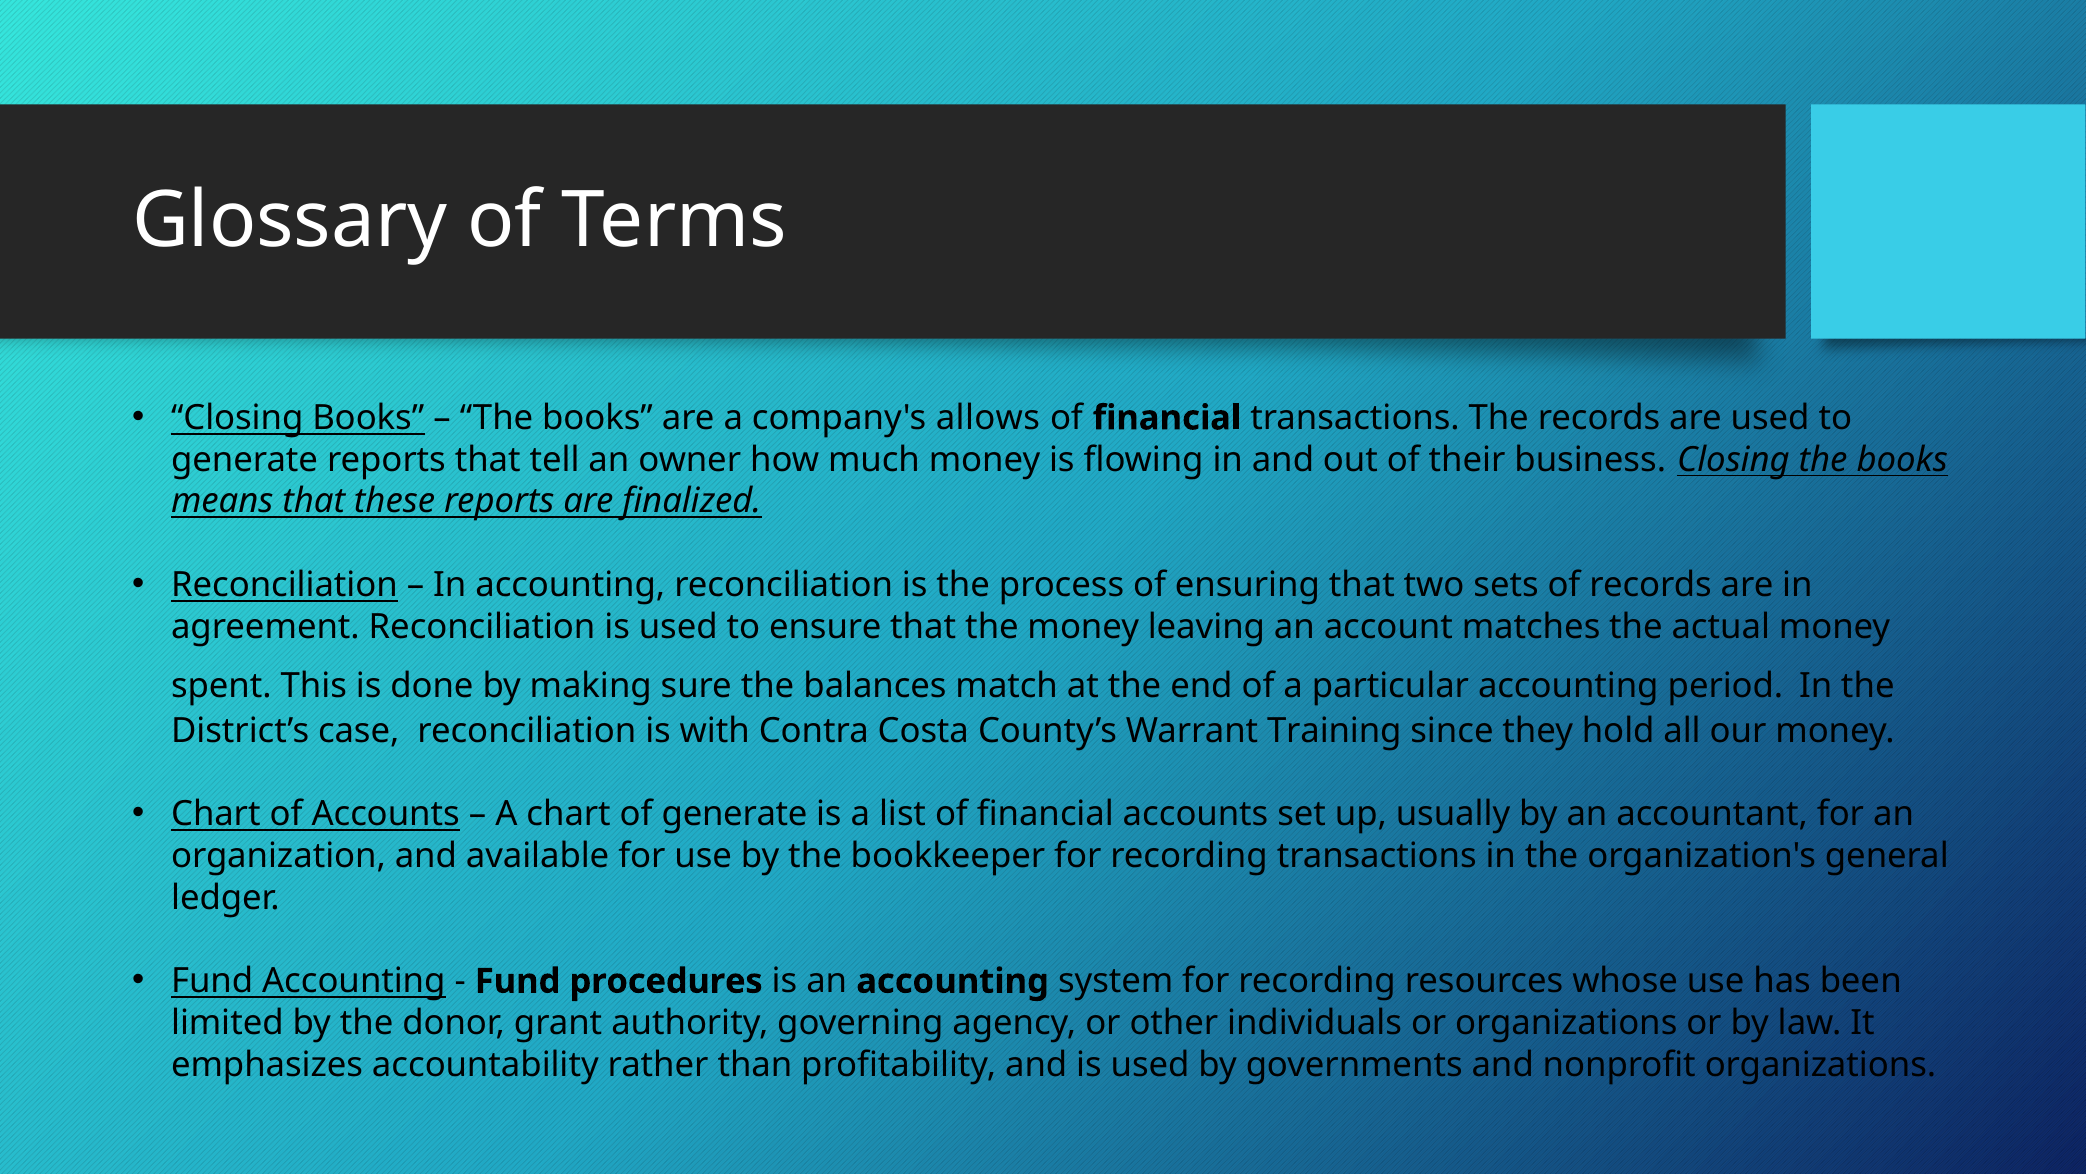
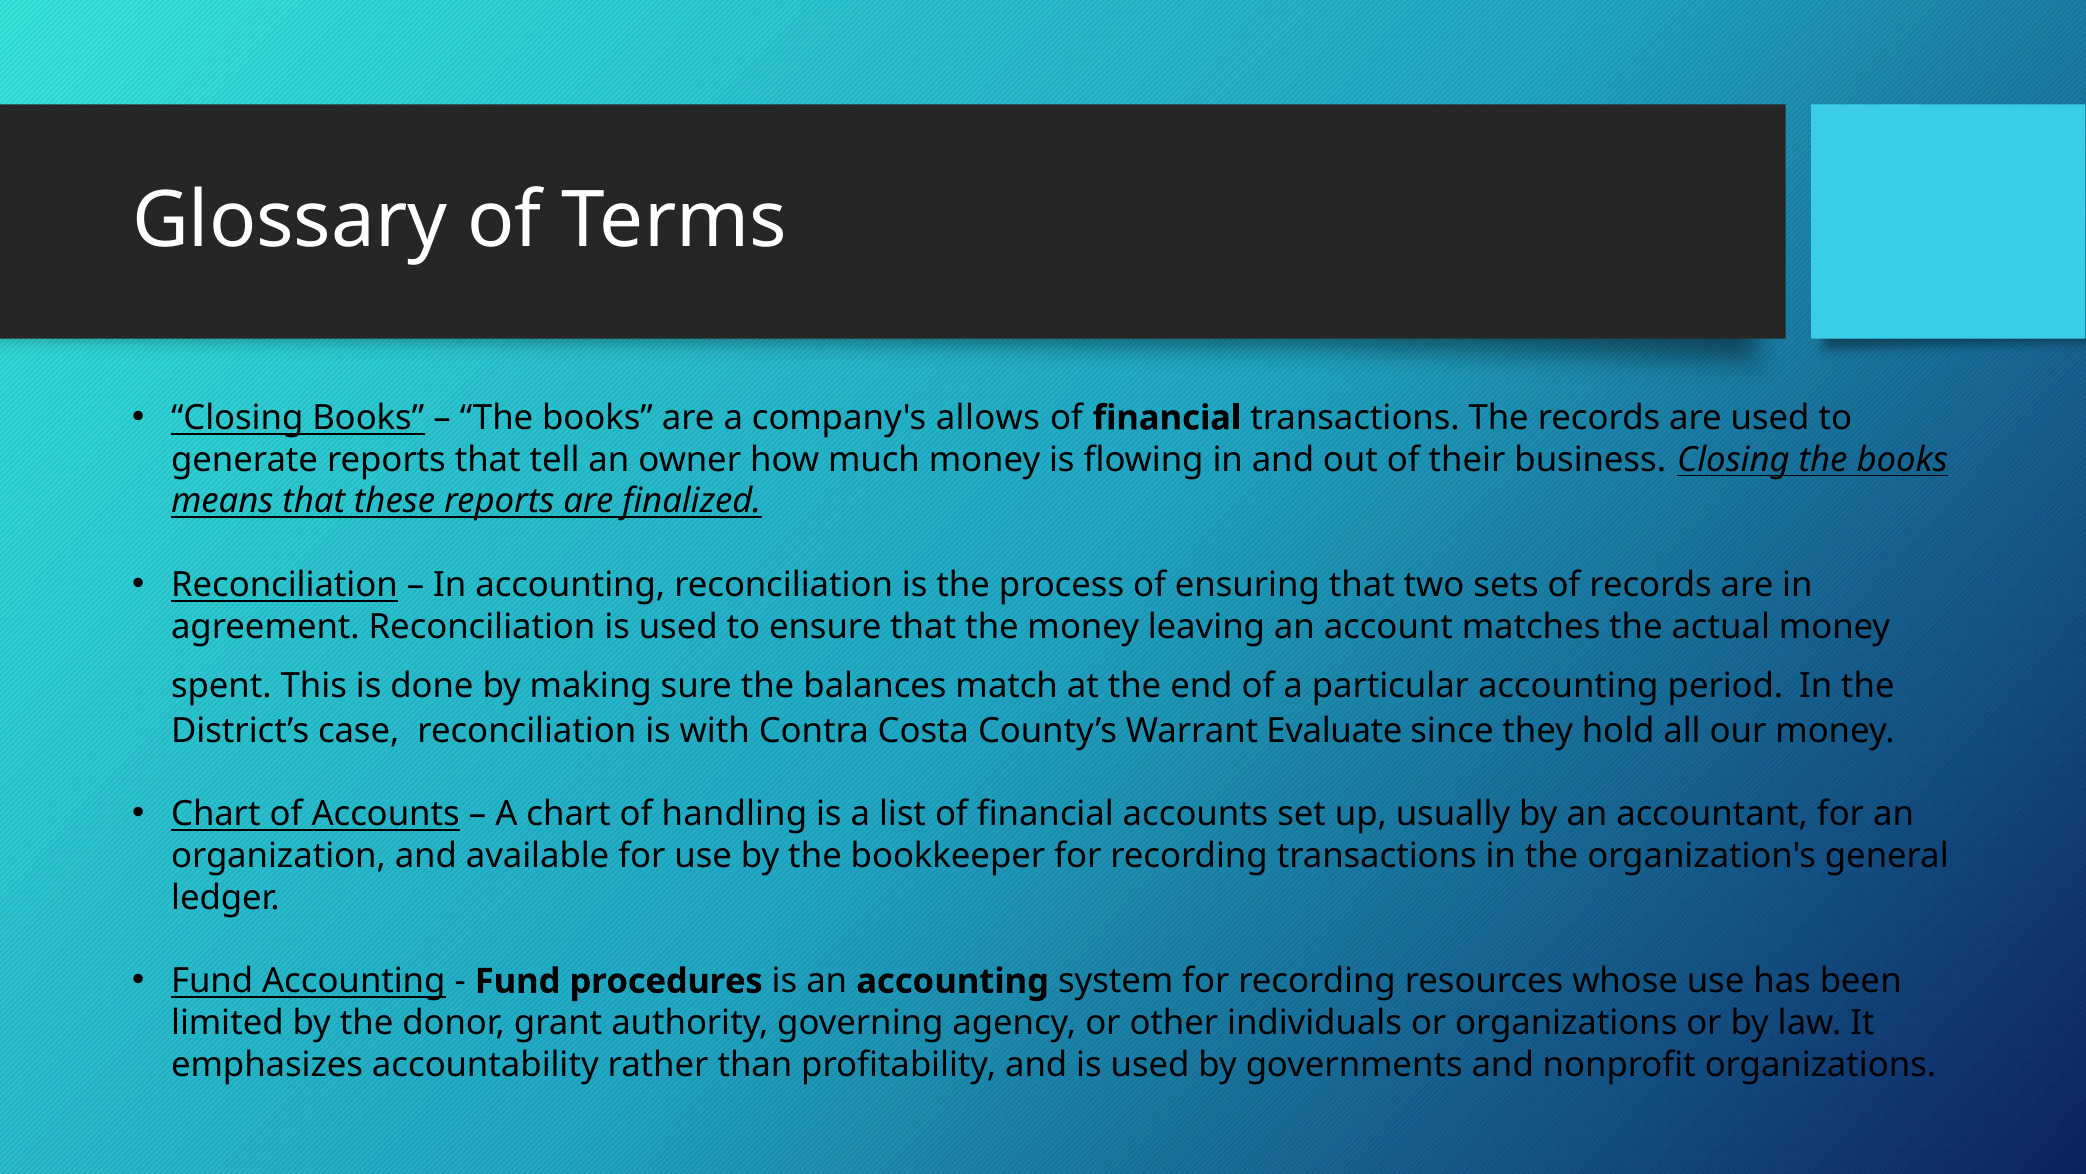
Training: Training -> Evaluate
of generate: generate -> handling
